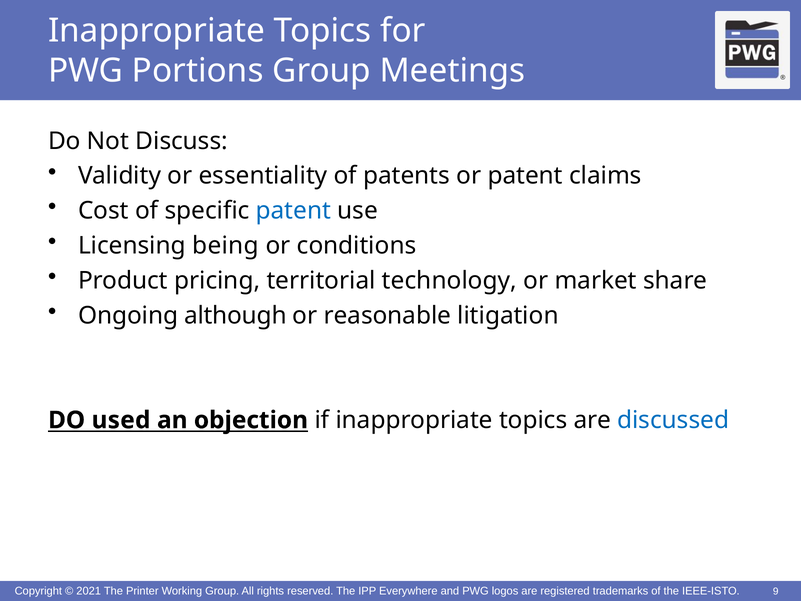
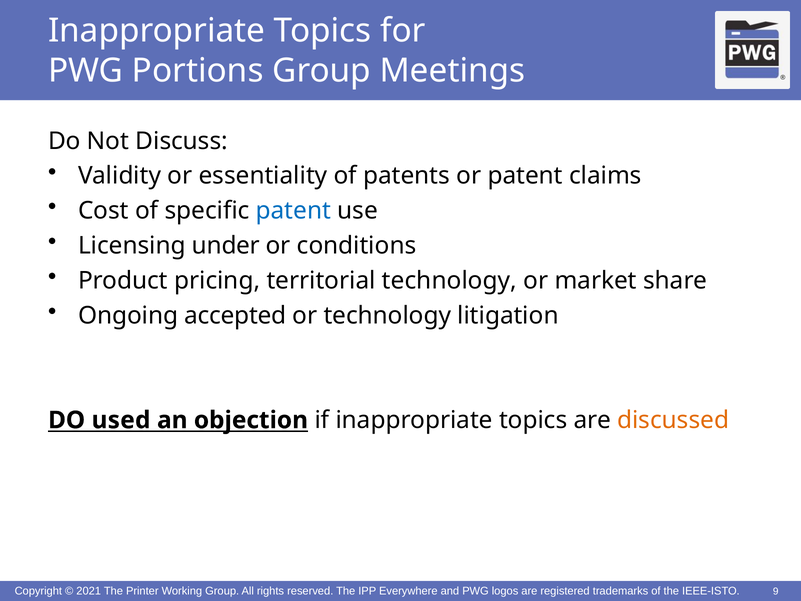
being: being -> under
although: although -> accepted
or reasonable: reasonable -> technology
discussed colour: blue -> orange
